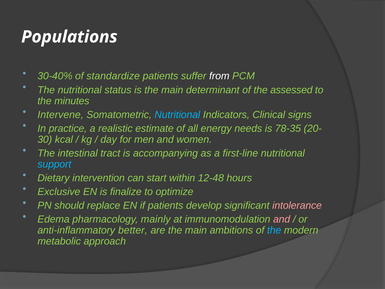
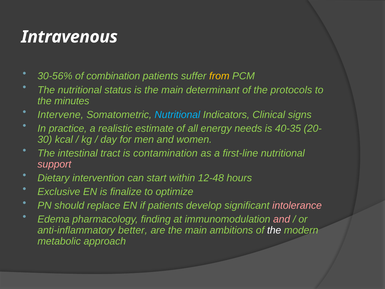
Populations: Populations -> Intravenous
30-40%: 30-40% -> 30-56%
standardize: standardize -> combination
from colour: white -> yellow
assessed: assessed -> protocols
78-35: 78-35 -> 40-35
accompanying: accompanying -> contamination
support colour: light blue -> pink
mainly: mainly -> finding
the at (274, 230) colour: light blue -> white
